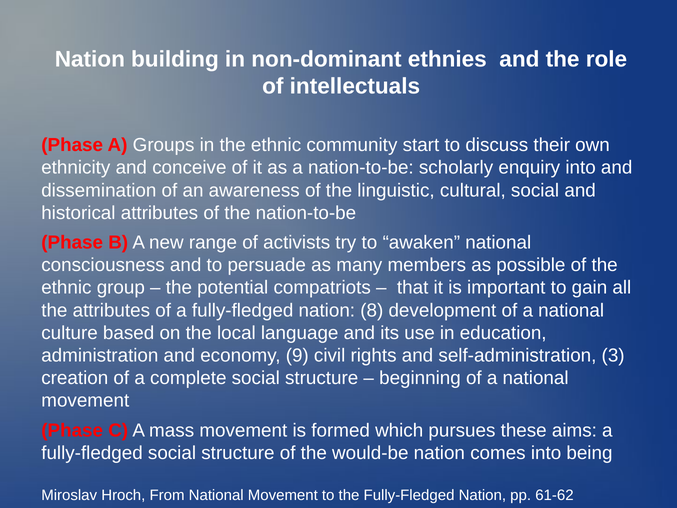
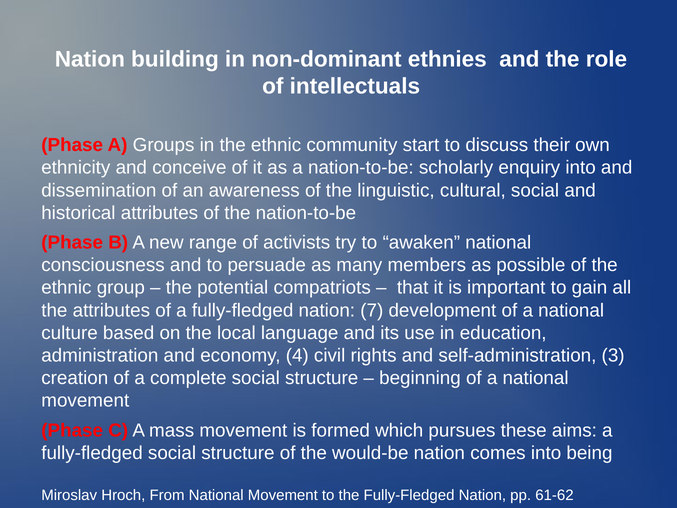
8: 8 -> 7
9: 9 -> 4
